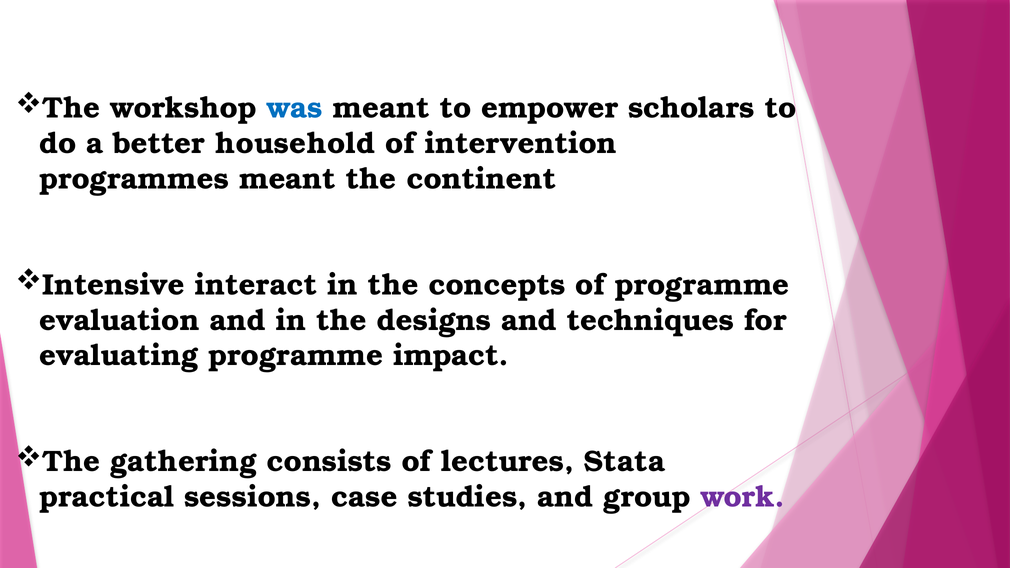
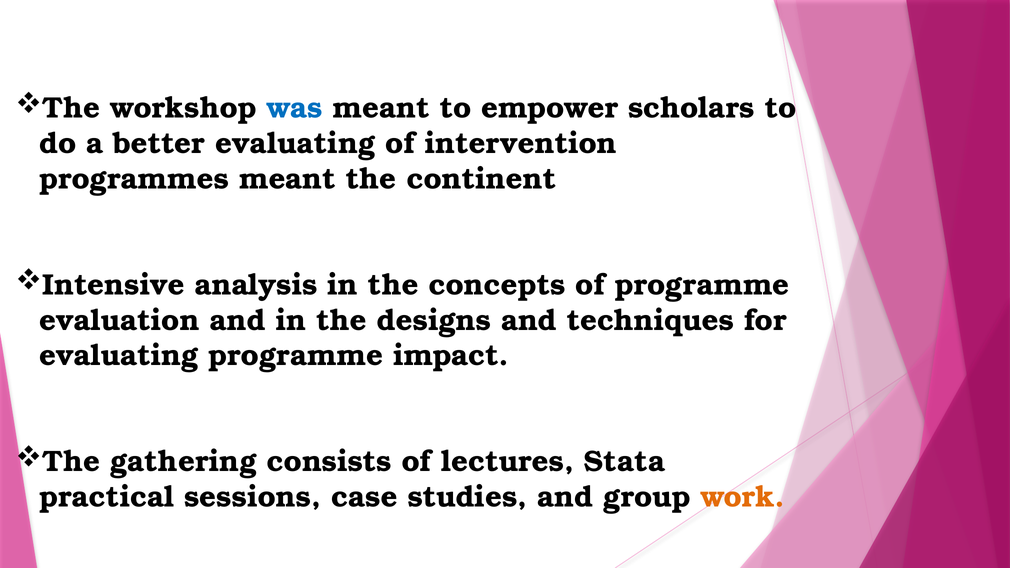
better household: household -> evaluating
interact: interact -> analysis
work colour: purple -> orange
